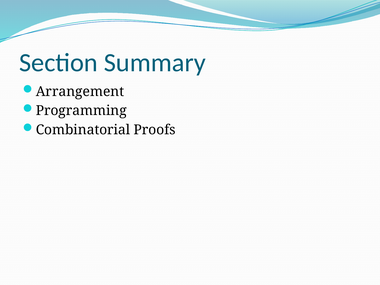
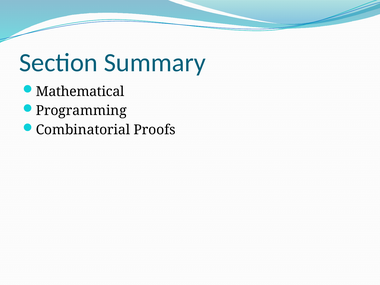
Arrangement: Arrangement -> Mathematical
